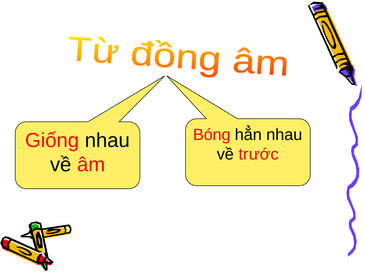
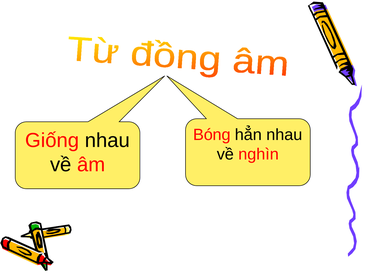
trước: trước -> nghìn
